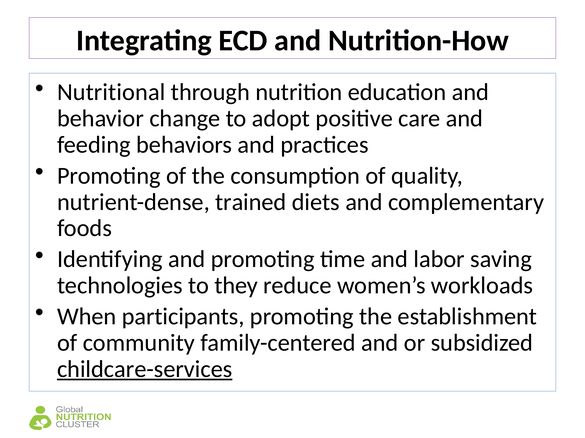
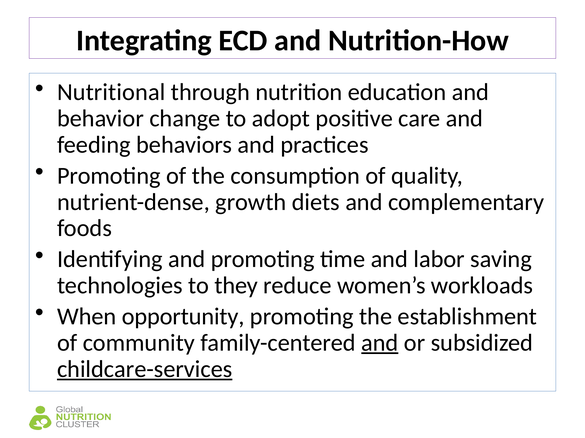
trained: trained -> growth
participants: participants -> opportunity
and at (380, 343) underline: none -> present
